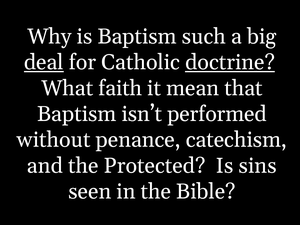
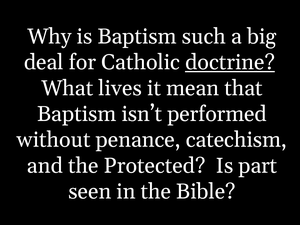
deal underline: present -> none
faith: faith -> lives
sins: sins -> part
